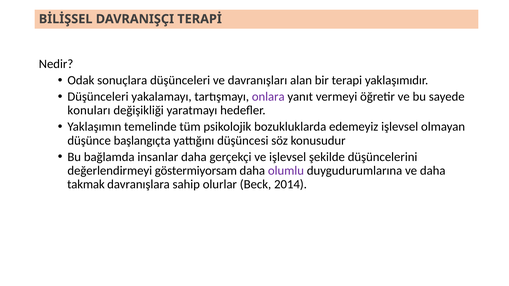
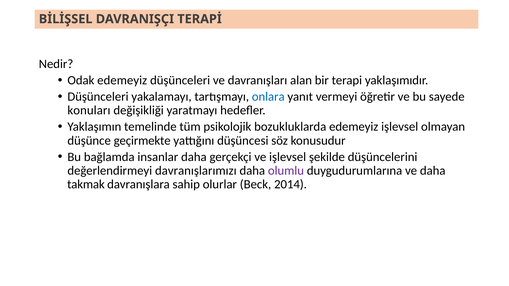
Odak sonuçlara: sonuçlara -> edemeyiz
onlara colour: purple -> blue
başlangıçta: başlangıçta -> geçirmekte
göstermiyorsam: göstermiyorsam -> davranışlarımızı
